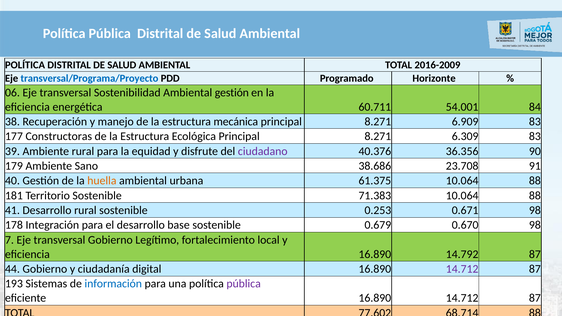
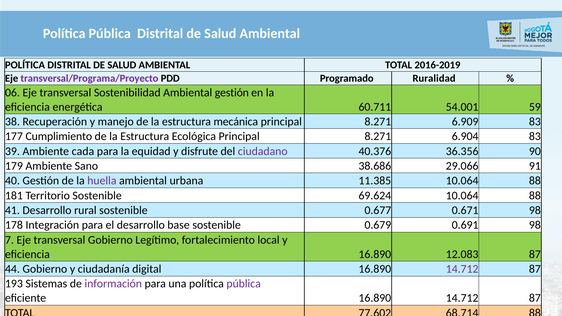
2016-2009: 2016-2009 -> 2016-2019
transversal/Programa/Proyecto colour: blue -> purple
Horizonte: Horizonte -> Ruralidad
84: 84 -> 59
Constructoras: Constructoras -> Cumplimiento
6.309: 6.309 -> 6.904
Ambiente rural: rural -> cada
23.708: 23.708 -> 29.066
huella colour: orange -> purple
61.375: 61.375 -> 11.385
71.383: 71.383 -> 69.624
0.253: 0.253 -> 0.677
0.670: 0.670 -> 0.691
14.792: 14.792 -> 12.083
información colour: blue -> purple
